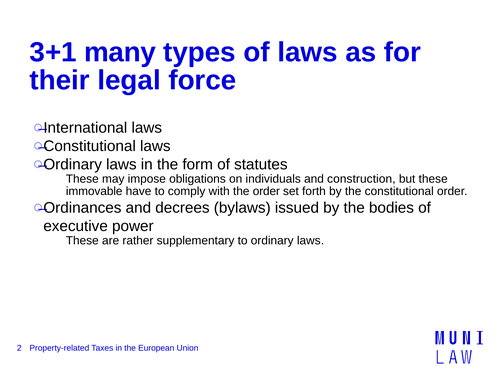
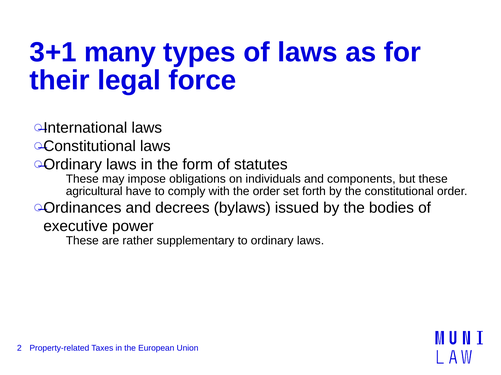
construction: construction -> components
immovable: immovable -> agricultural
